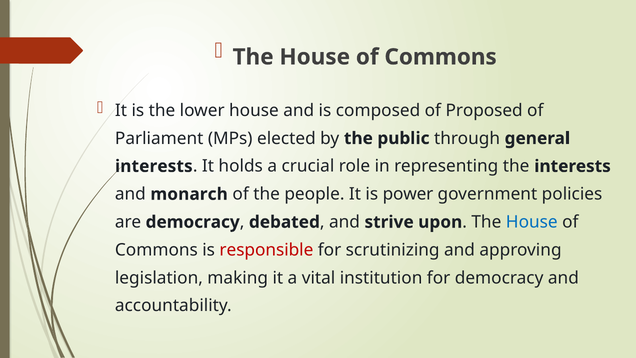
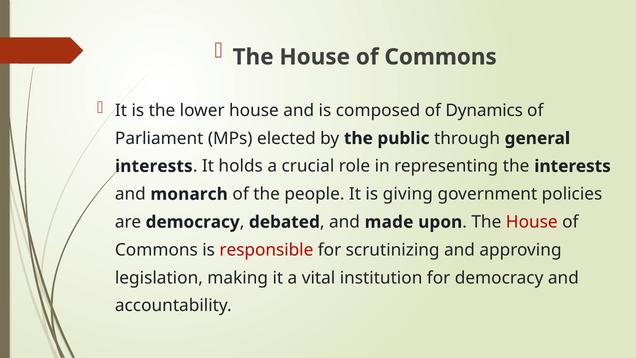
Proposed: Proposed -> Dynamics
power: power -> giving
strive: strive -> made
House at (532, 222) colour: blue -> red
